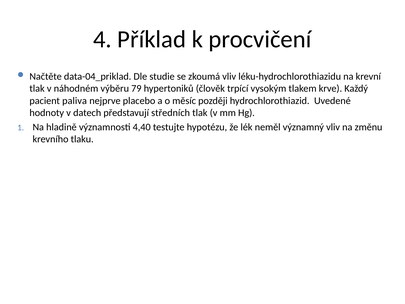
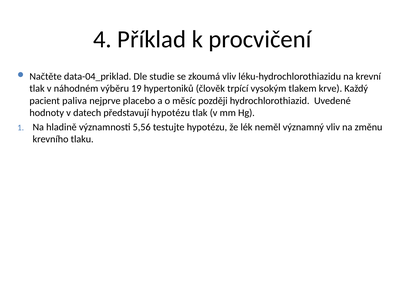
79: 79 -> 19
představují středních: středních -> hypotézu
4,40: 4,40 -> 5,56
